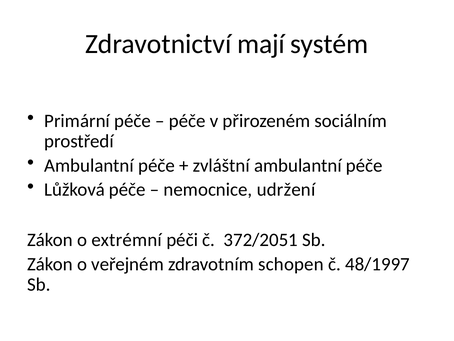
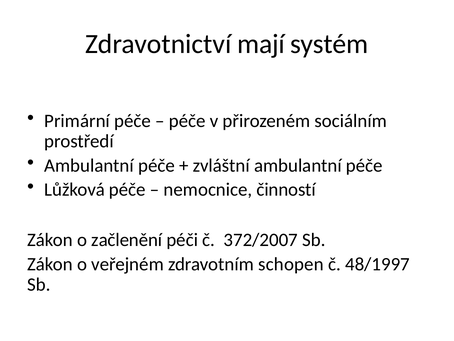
udržení: udržení -> činností
extrémní: extrémní -> začlenění
372/2051: 372/2051 -> 372/2007
